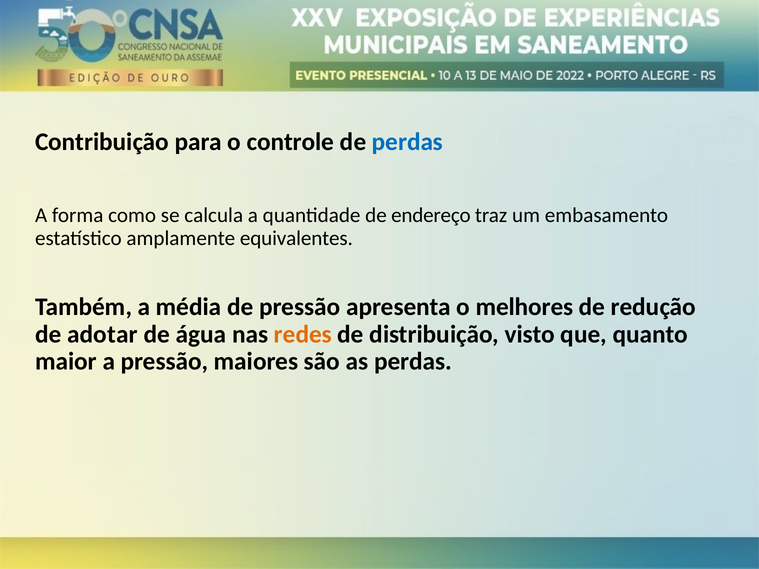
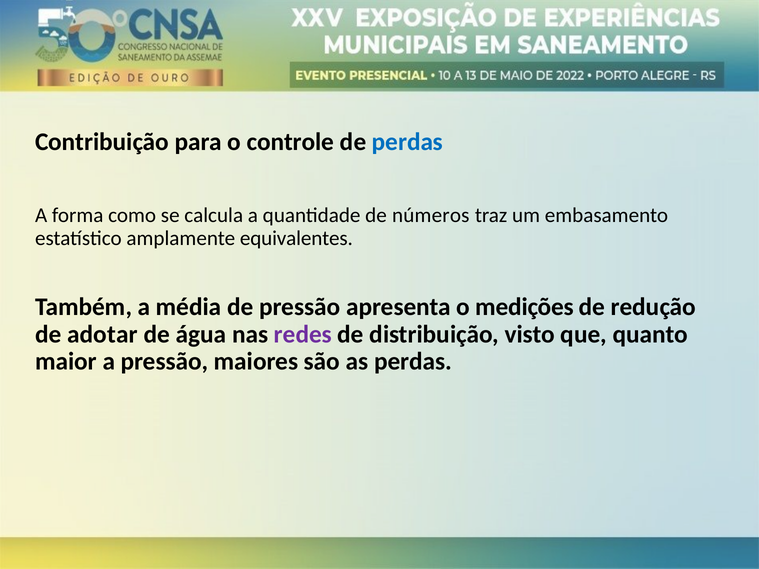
endereço: endereço -> números
melhores: melhores -> medições
redes colour: orange -> purple
